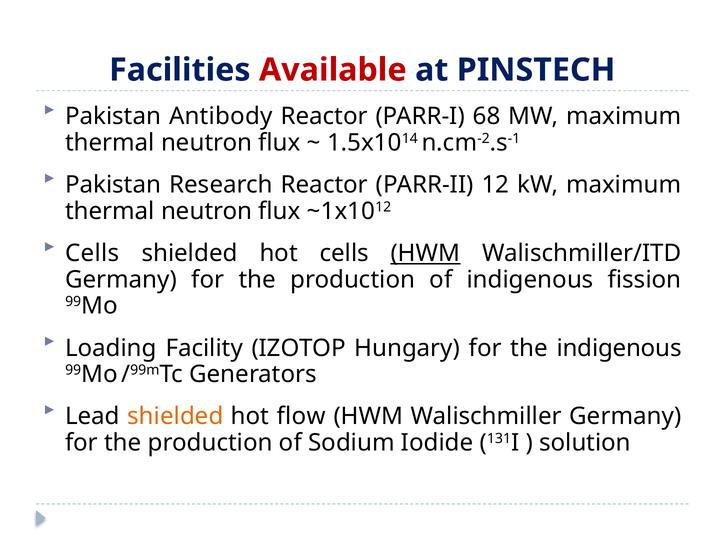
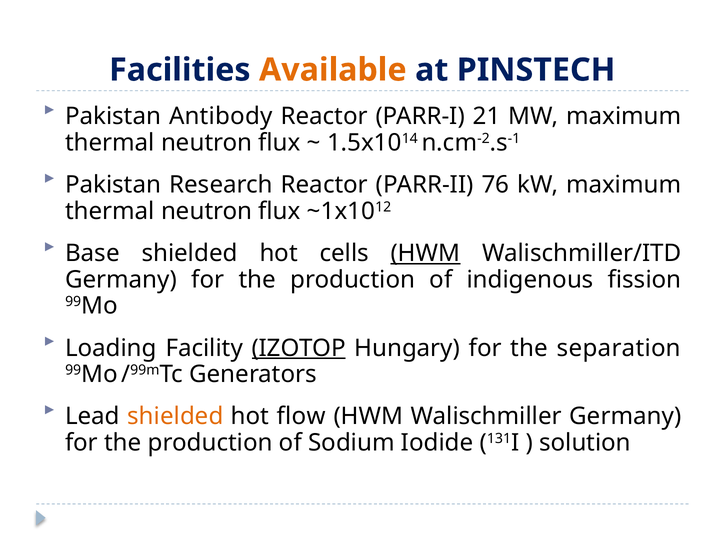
Available colour: red -> orange
68: 68 -> 21
12: 12 -> 76
Cells at (92, 253): Cells -> Base
IZOTOP underline: none -> present
the indigenous: indigenous -> separation
